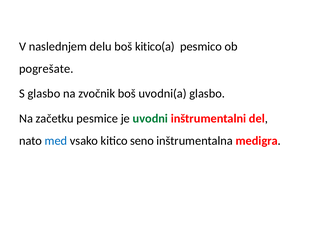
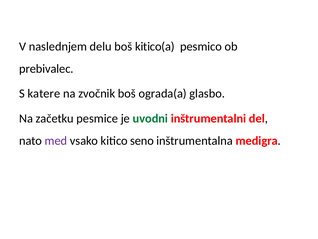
pogrešate: pogrešate -> prebivalec
S glasbo: glasbo -> katere
uvodni(a: uvodni(a -> ograda(a
med colour: blue -> purple
